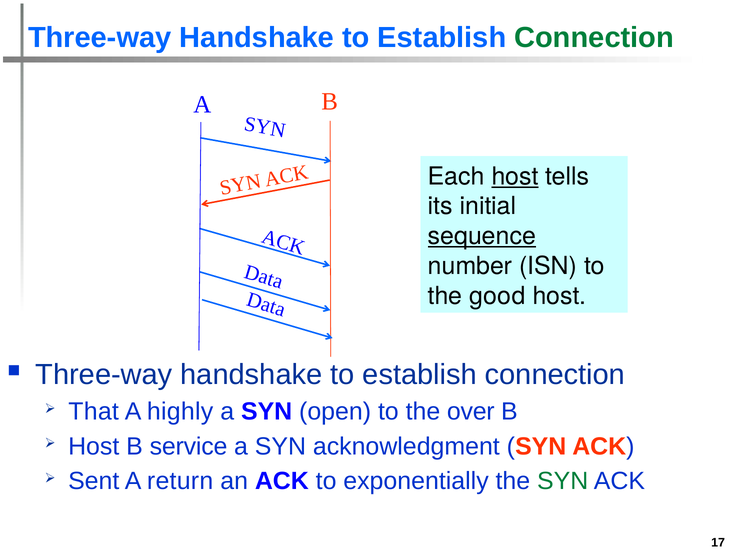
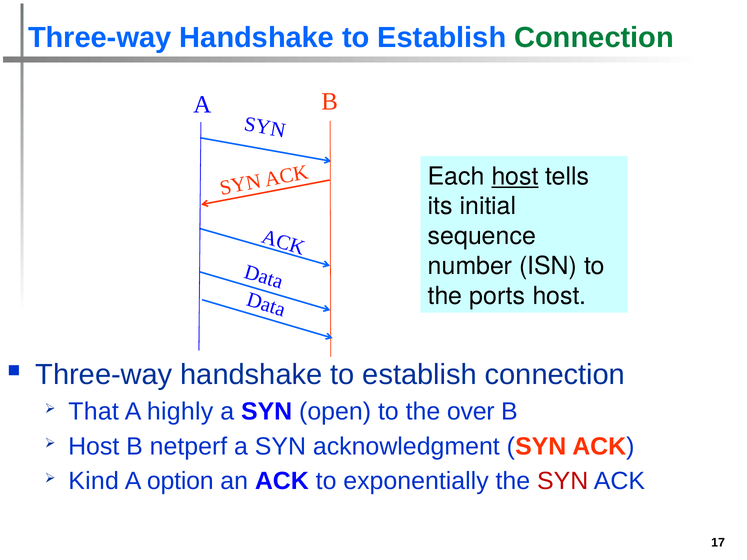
sequence underline: present -> none
good: good -> ports
service: service -> netperf
Sent: Sent -> Kind
return: return -> option
SYN at (563, 481) colour: green -> red
